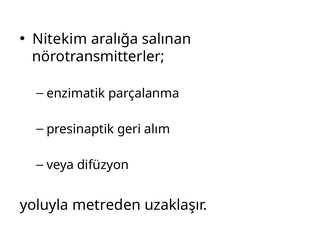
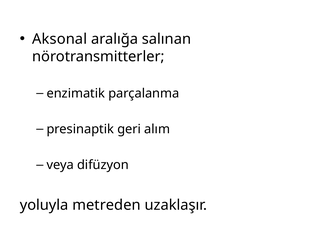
Nitekim: Nitekim -> Aksonal
